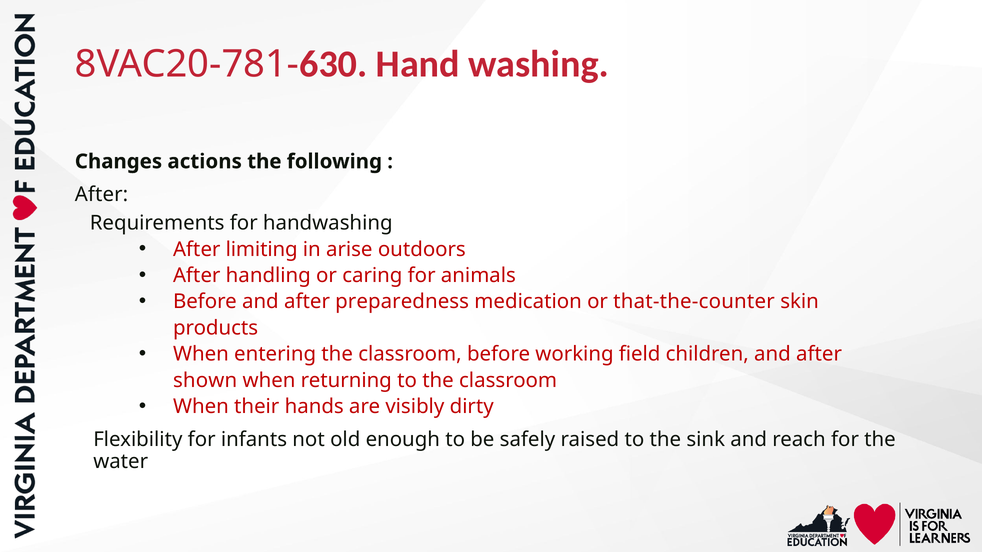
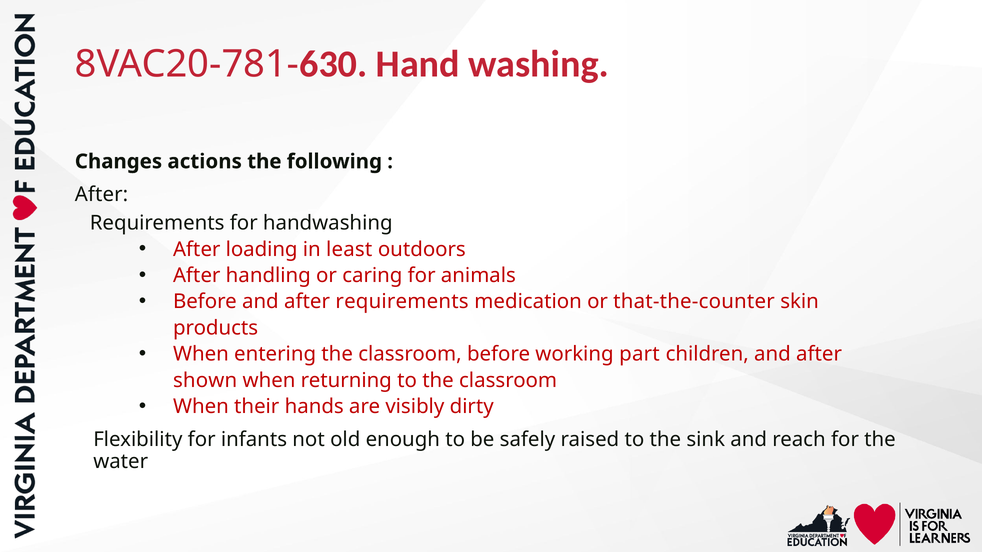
limiting: limiting -> loading
arise: arise -> least
and after preparedness: preparedness -> requirements
field: field -> part
